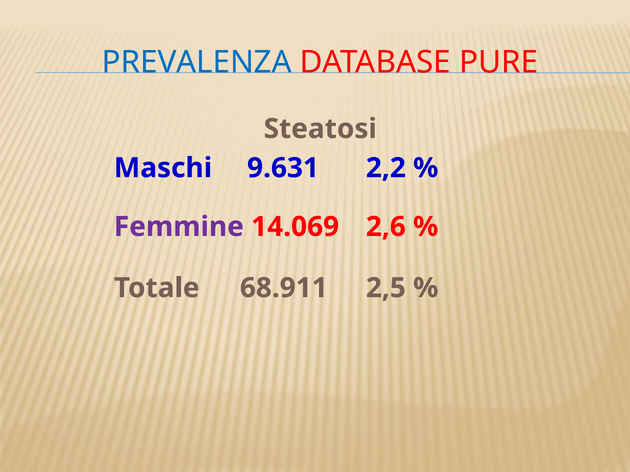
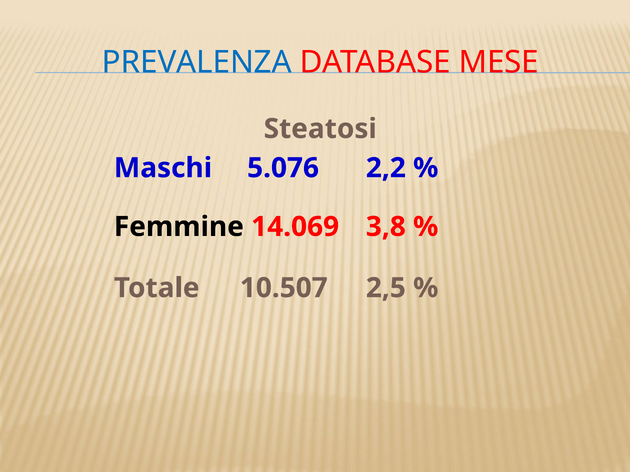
PURE: PURE -> MESE
9.631: 9.631 -> 5.076
Femmine colour: purple -> black
2,6: 2,6 -> 3,8
68.911: 68.911 -> 10.507
